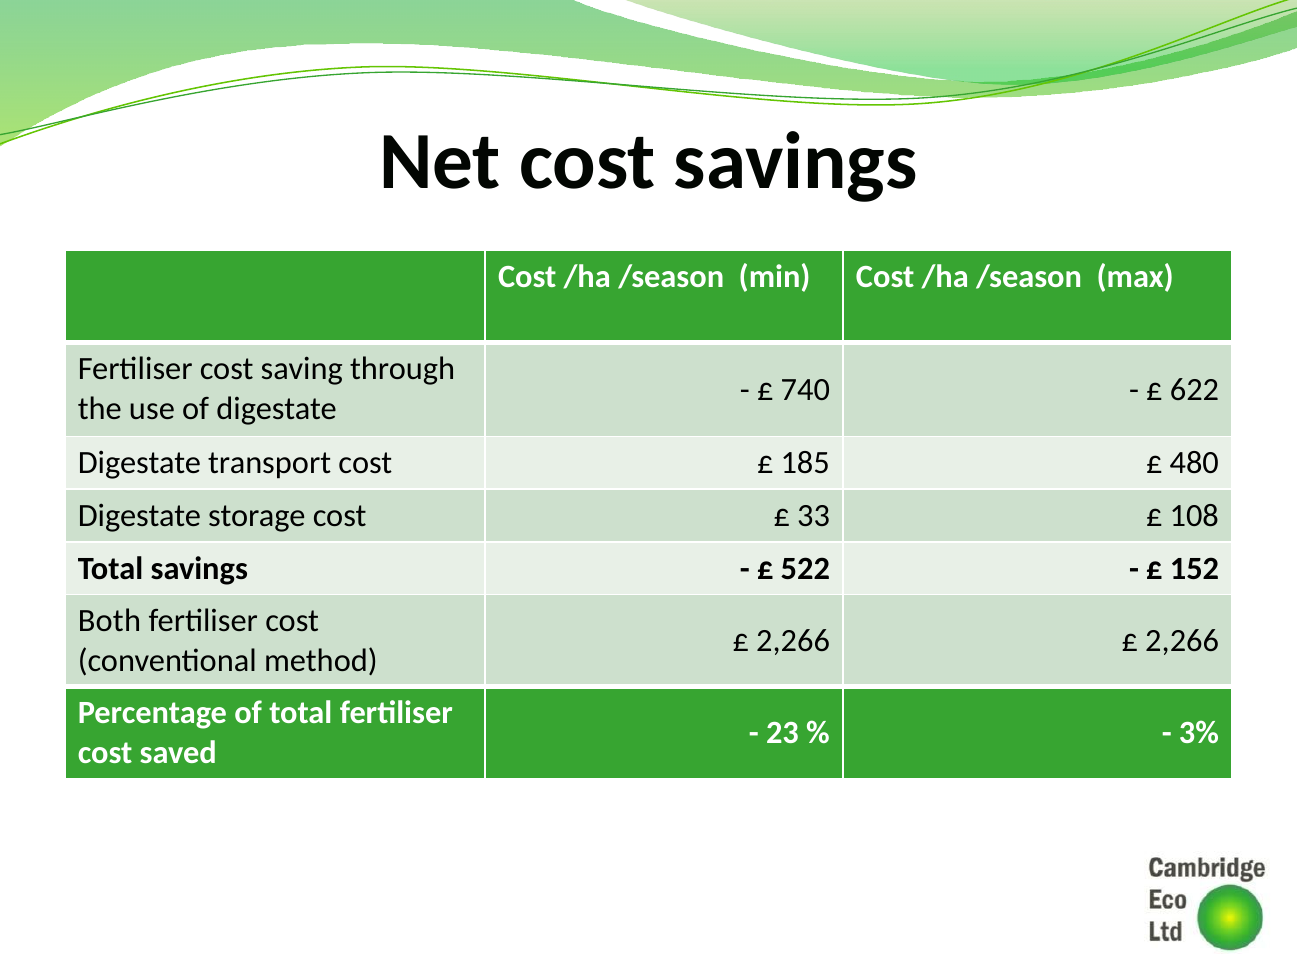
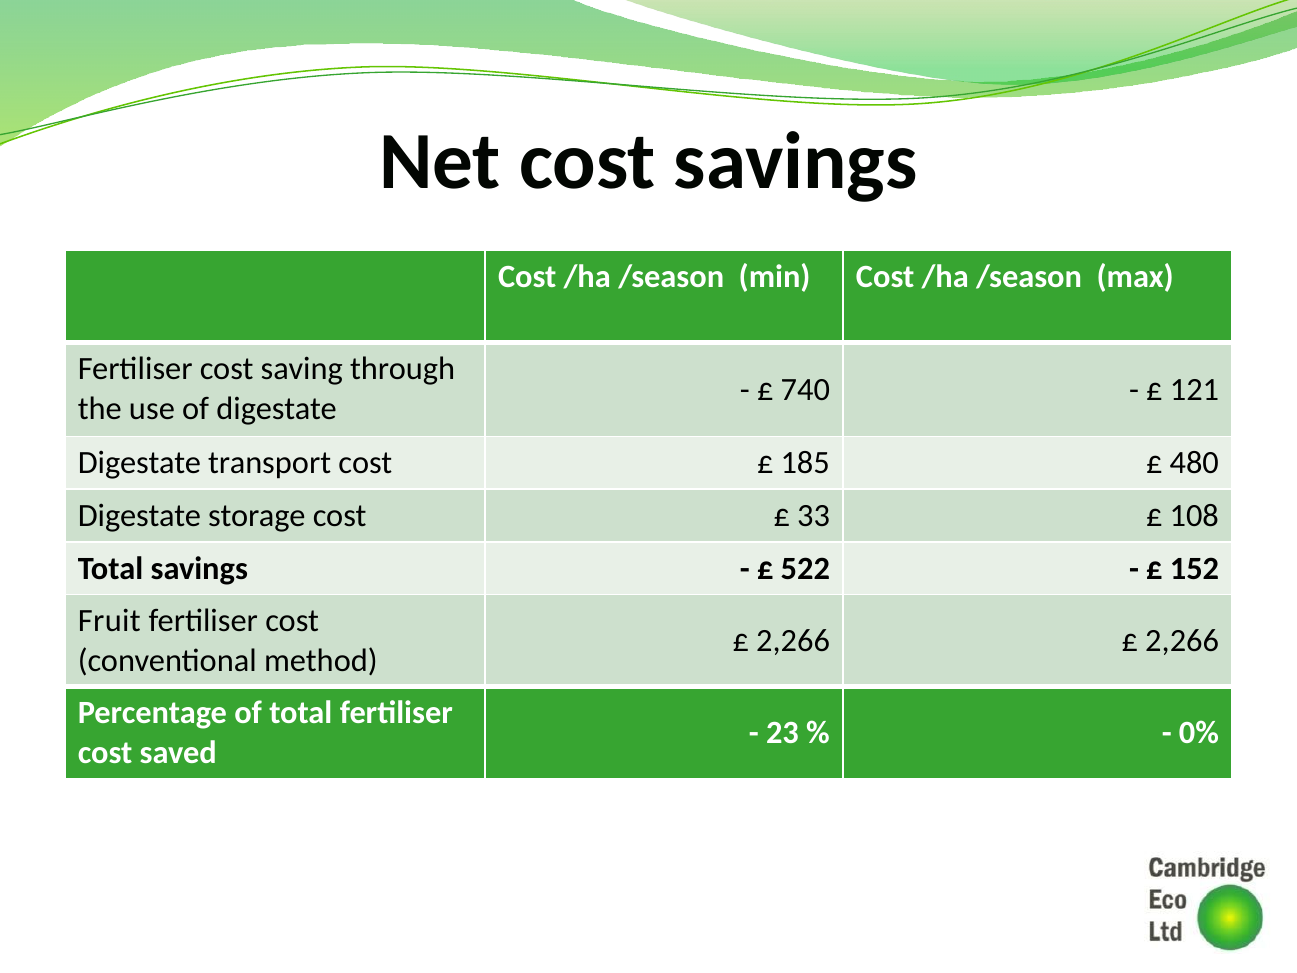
622: 622 -> 121
Both: Both -> Fruit
3%: 3% -> 0%
